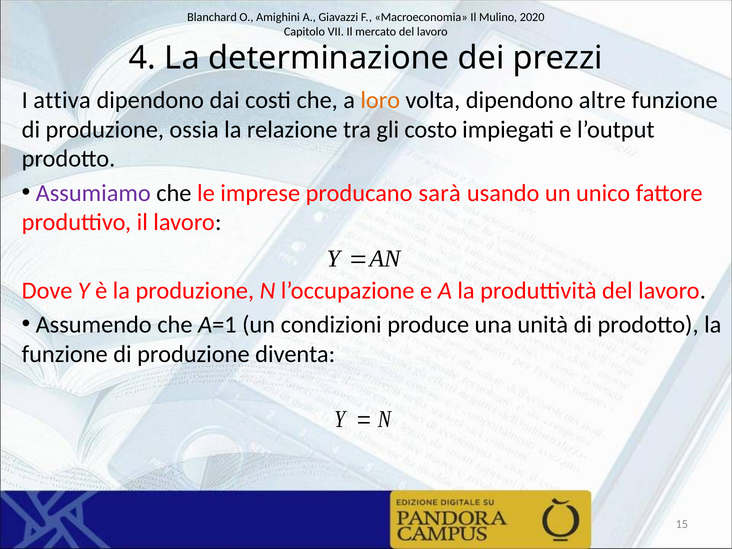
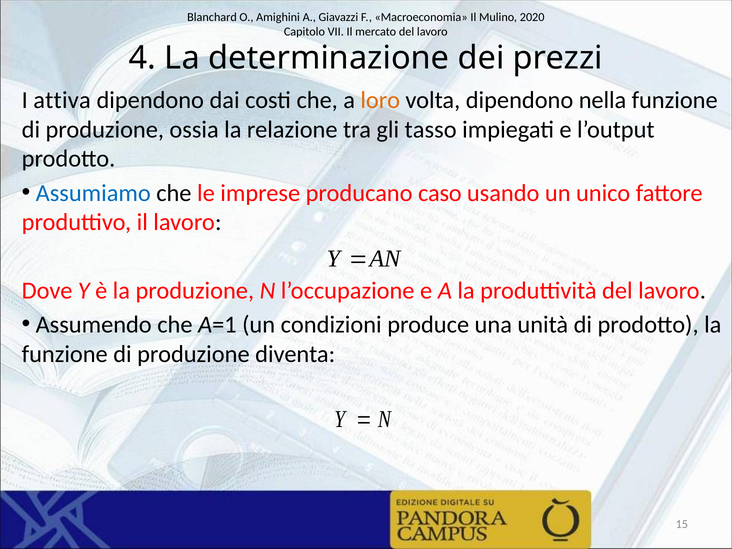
altre: altre -> nella
costo: costo -> tasso
Assumiamo colour: purple -> blue
sarà: sarà -> caso
